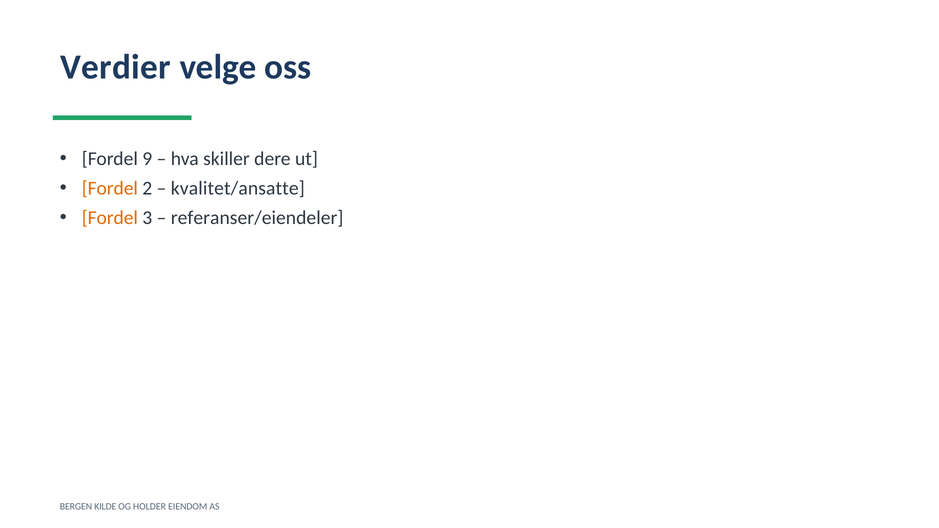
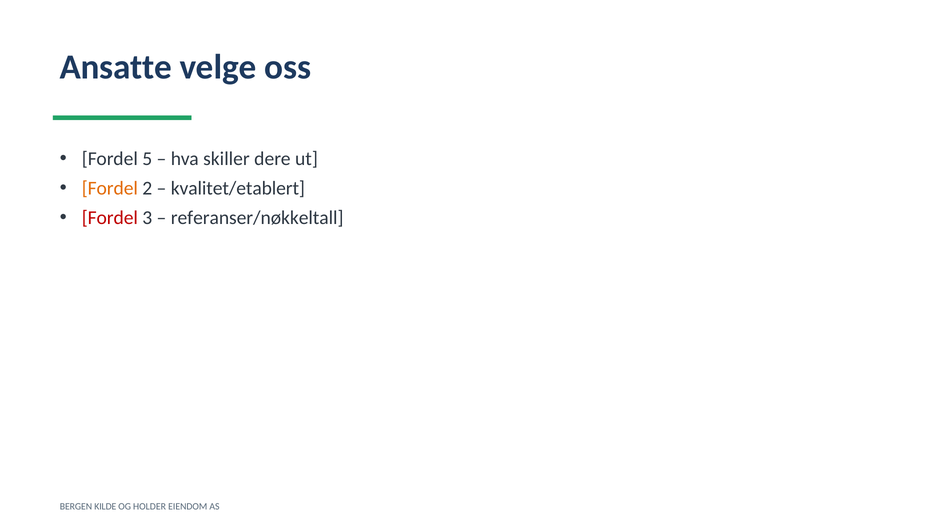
Verdier: Verdier -> Ansatte
9: 9 -> 5
kvalitet/ansatte: kvalitet/ansatte -> kvalitet/etablert
Fordel at (110, 218) colour: orange -> red
referanser/eiendeler: referanser/eiendeler -> referanser/nøkkeltall
